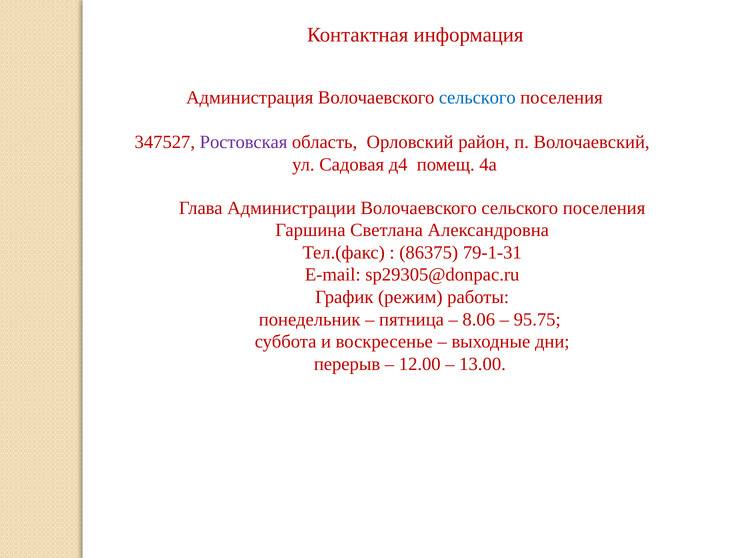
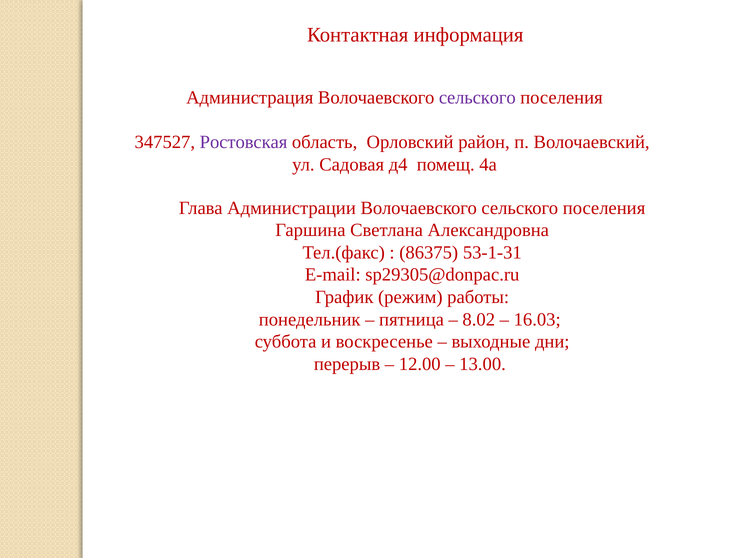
сельского at (477, 98) colour: blue -> purple
79-1-31: 79-1-31 -> 53-1-31
8.06: 8.06 -> 8.02
95.75: 95.75 -> 16.03
